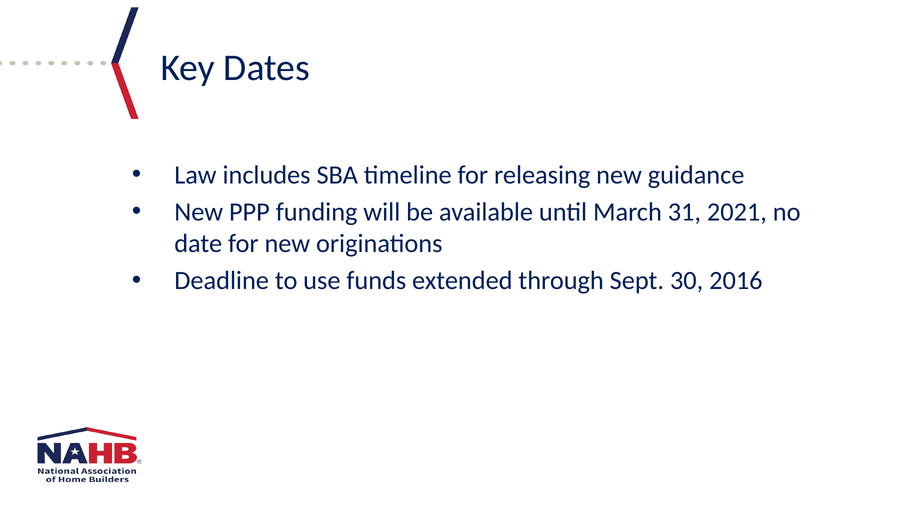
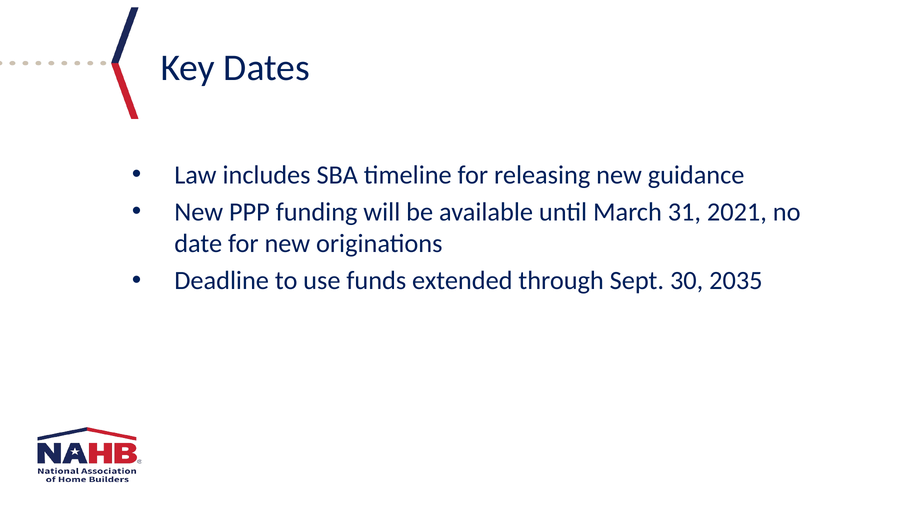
2016: 2016 -> 2035
